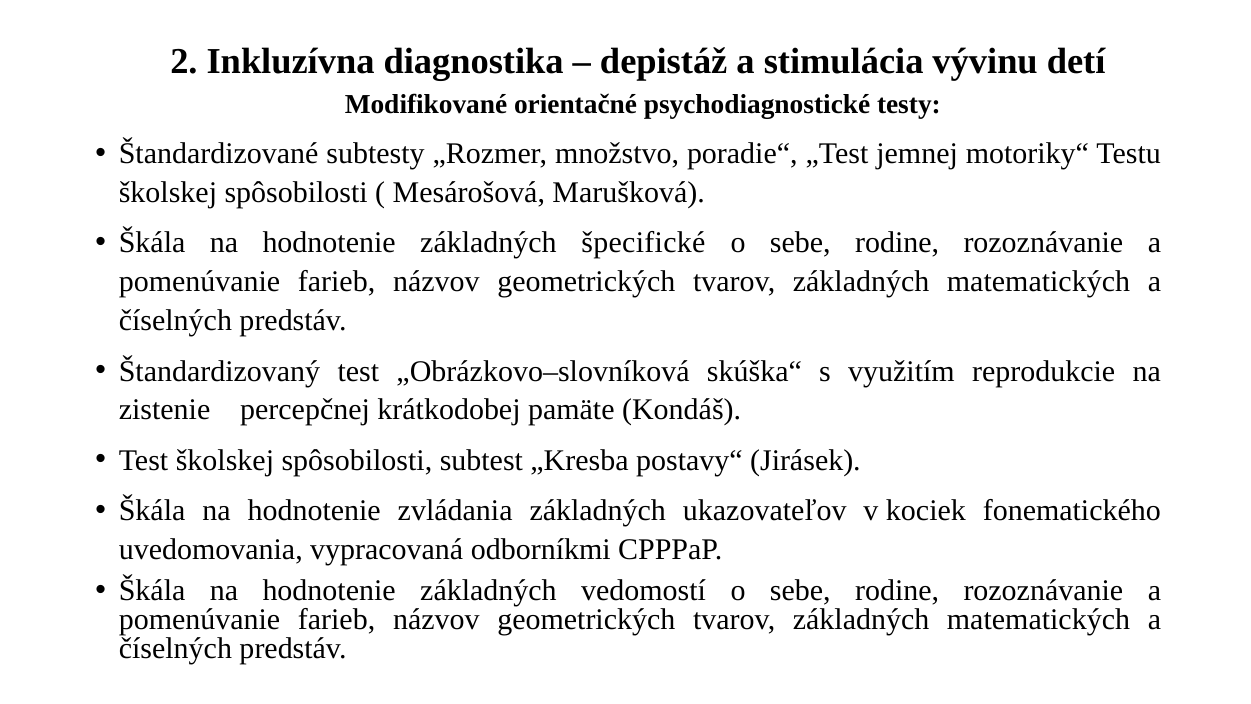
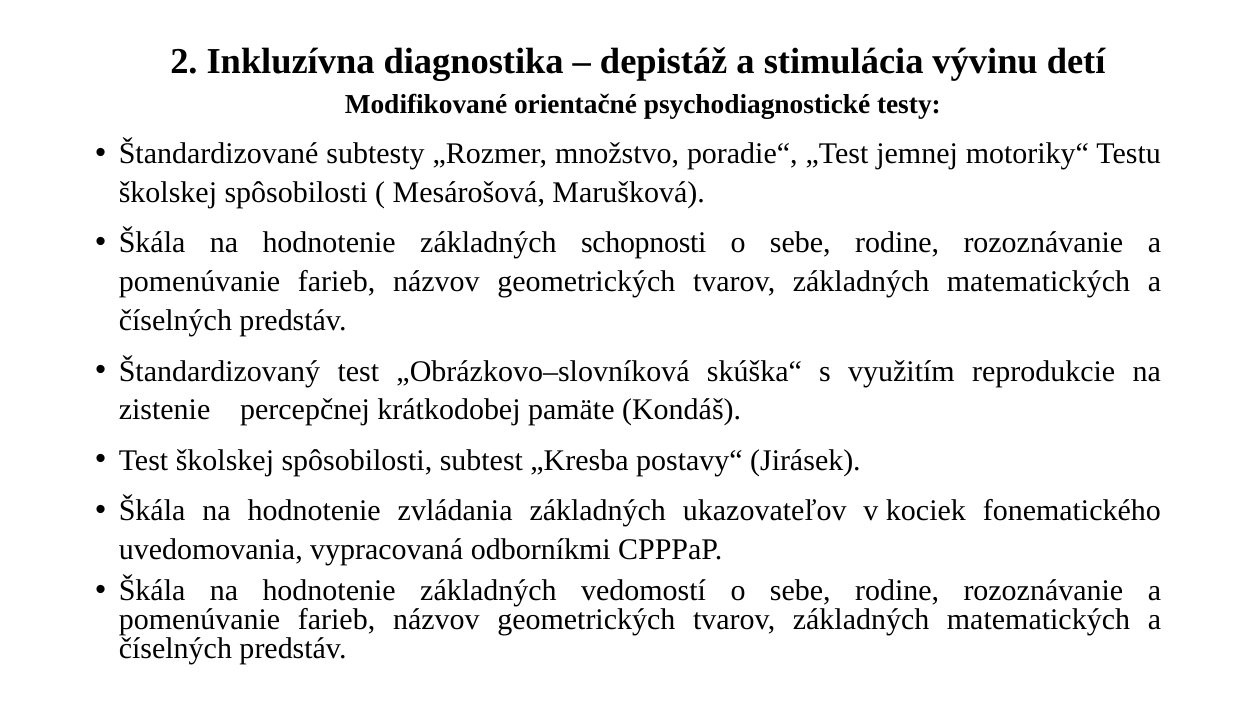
špecifické: špecifické -> schopnosti
